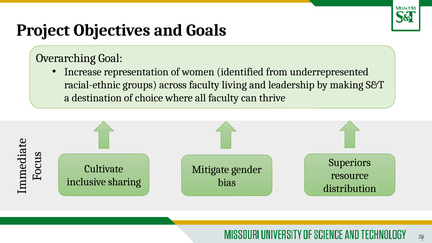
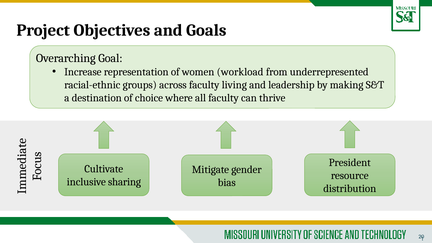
identified: identified -> workload
Superiors: Superiors -> President
